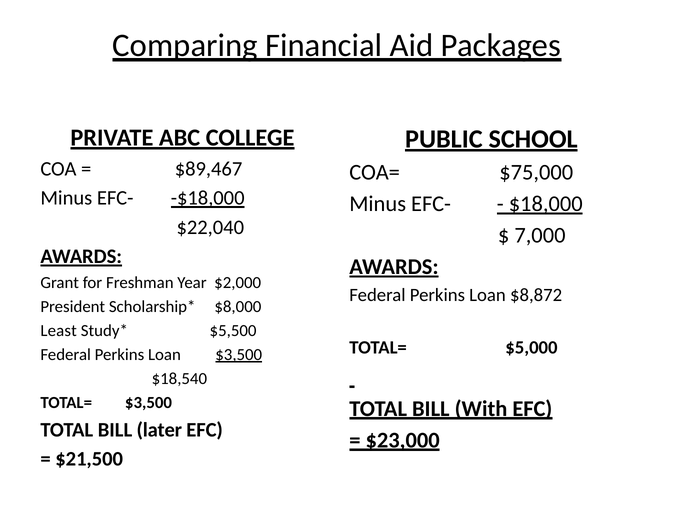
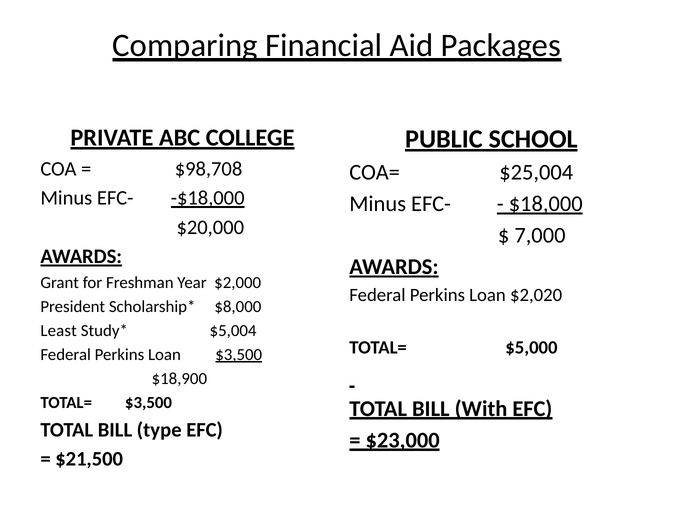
$89,467: $89,467 -> $98,708
$75,000: $75,000 -> $25,004
$22,040: $22,040 -> $20,000
$8,872: $8,872 -> $2,020
$5,500: $5,500 -> $5,004
$18,540: $18,540 -> $18,900
later: later -> type
